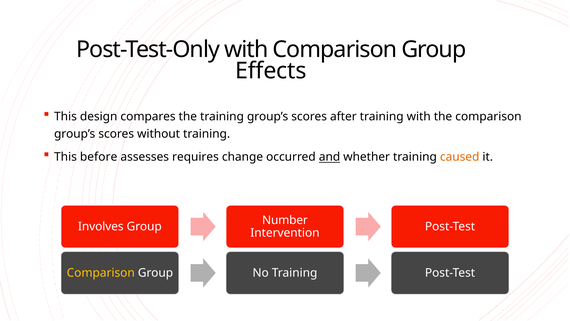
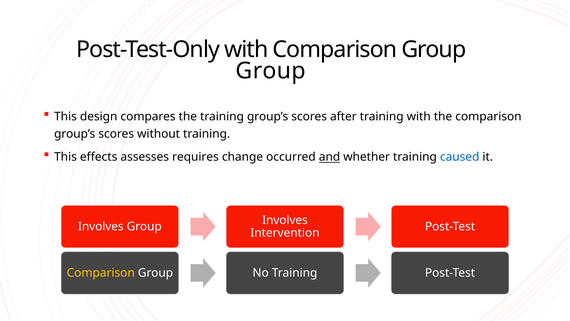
Effects at (271, 71): Effects -> Group
before: before -> effects
caused colour: orange -> blue
Number at (285, 220): Number -> Involves
